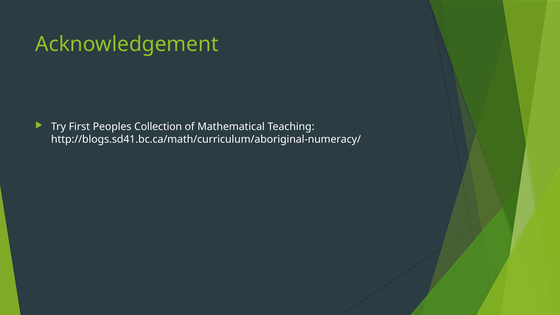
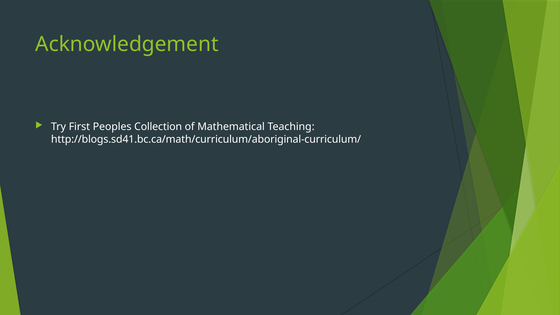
http://blogs.sd41.bc.ca/math/curriculum/aboriginal-numeracy/: http://blogs.sd41.bc.ca/math/curriculum/aboriginal-numeracy/ -> http://blogs.sd41.bc.ca/math/curriculum/aboriginal-curriculum/
